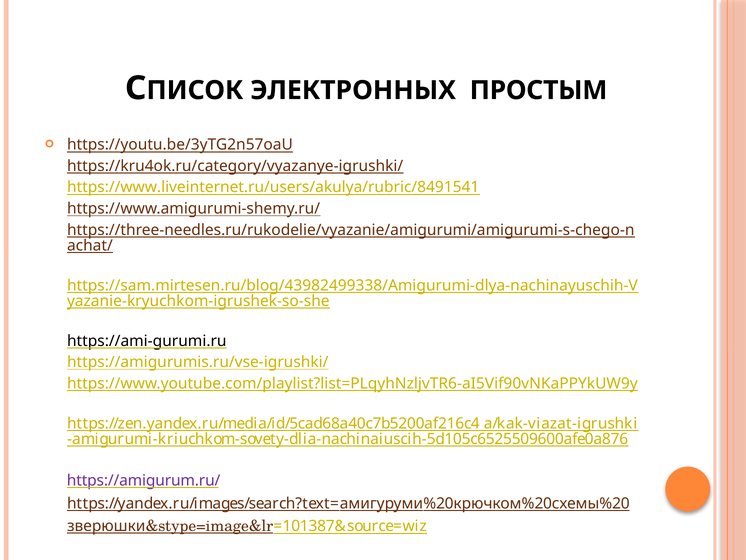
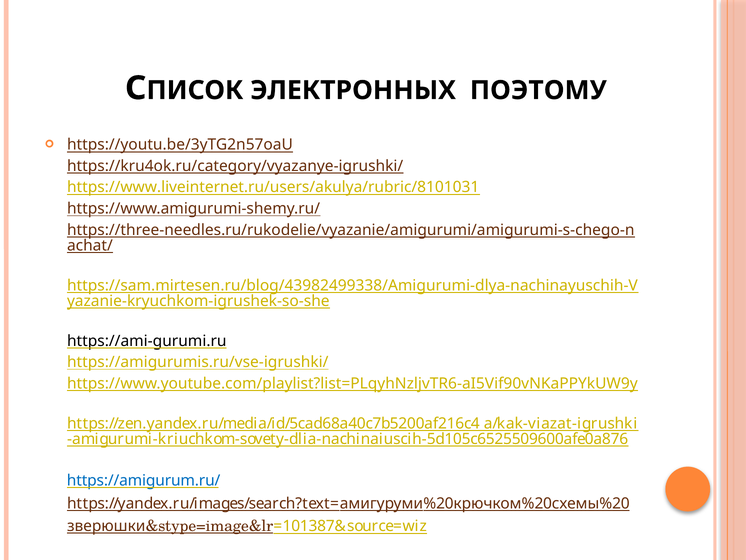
ПРОСТЫМ: ПРОСТЫМ -> ПОЭТОМУ
https://www.liveinternet.ru/users/akulya/rubric/8491541: https://www.liveinternet.ru/users/akulya/rubric/8491541 -> https://www.liveinternet.ru/users/akulya/rubric/8101031
https://amigurum.ru/ colour: purple -> blue
